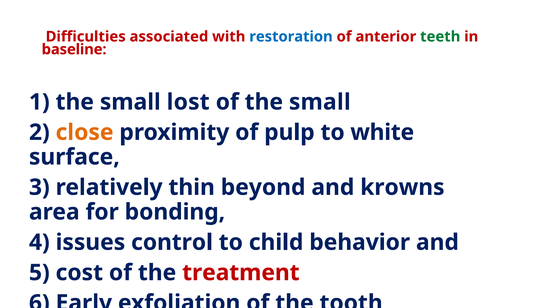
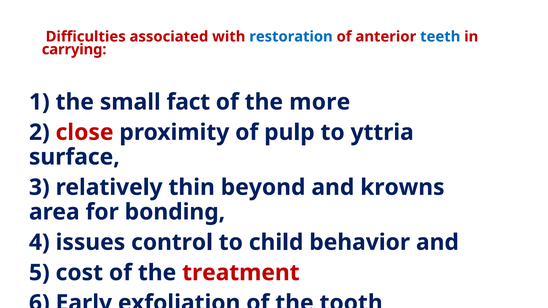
teeth colour: green -> blue
baseline: baseline -> carrying
lost: lost -> fact
of the small: small -> more
close colour: orange -> red
white: white -> yttria
